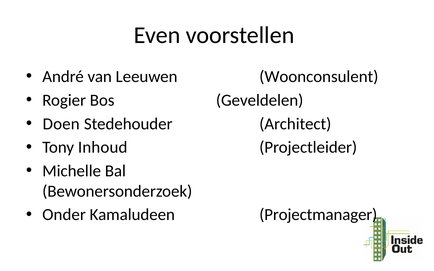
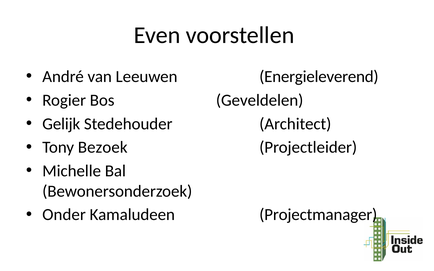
Woonconsulent: Woonconsulent -> Energieleverend
Doen: Doen -> Gelijk
Inhoud: Inhoud -> Bezoek
